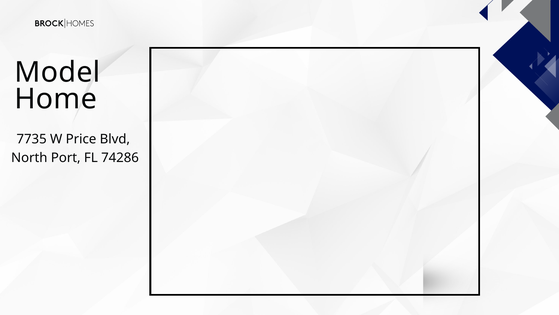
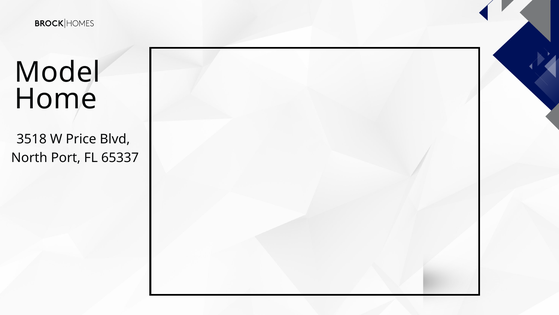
7735: 7735 -> 3518
74286: 74286 -> 65337
